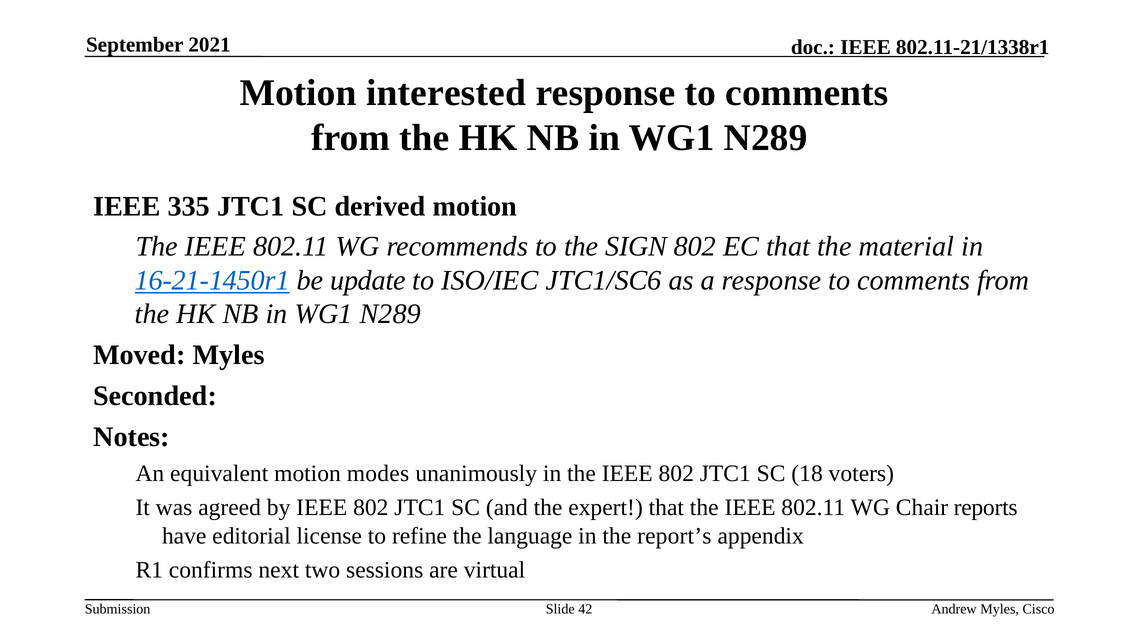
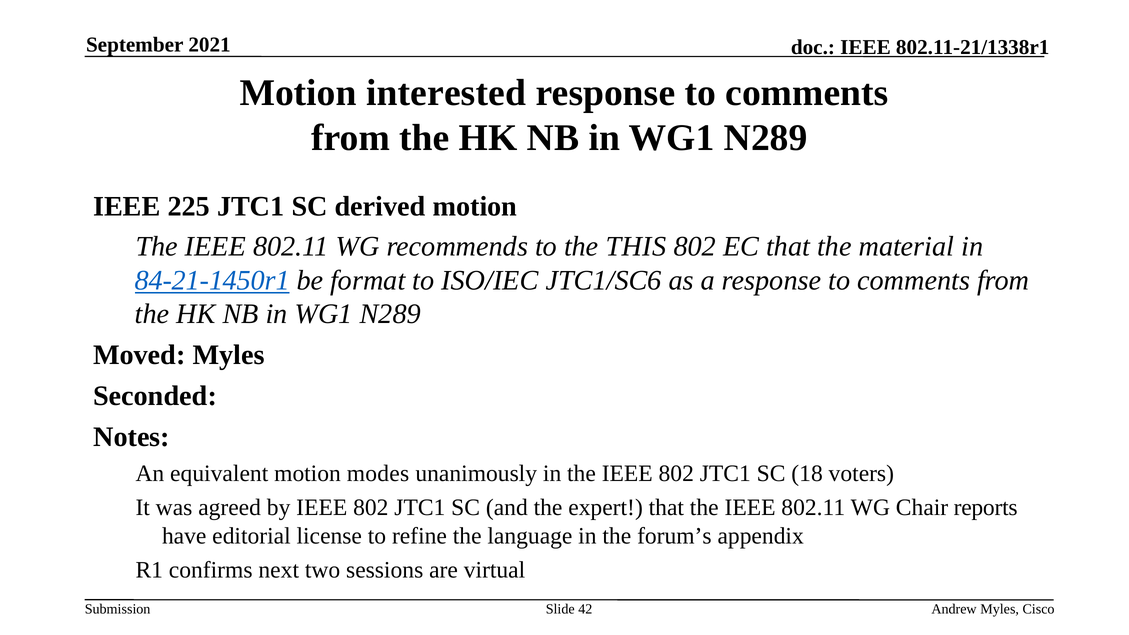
335: 335 -> 225
SIGN: SIGN -> THIS
16-21-1450r1: 16-21-1450r1 -> 84-21-1450r1
update: update -> format
report’s: report’s -> forum’s
